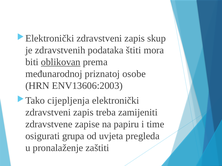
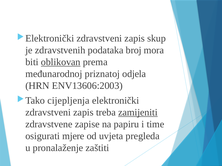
štiti: štiti -> broj
osobe: osobe -> odjela
zamijeniti underline: none -> present
grupa: grupa -> mjere
